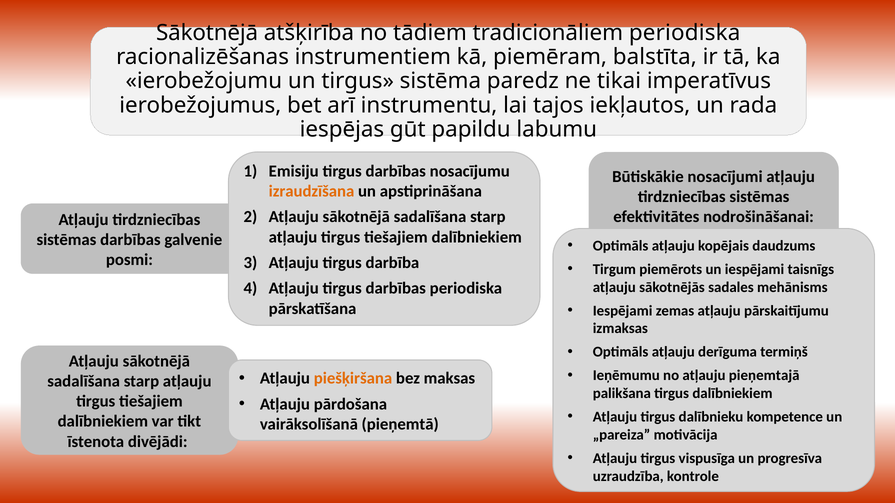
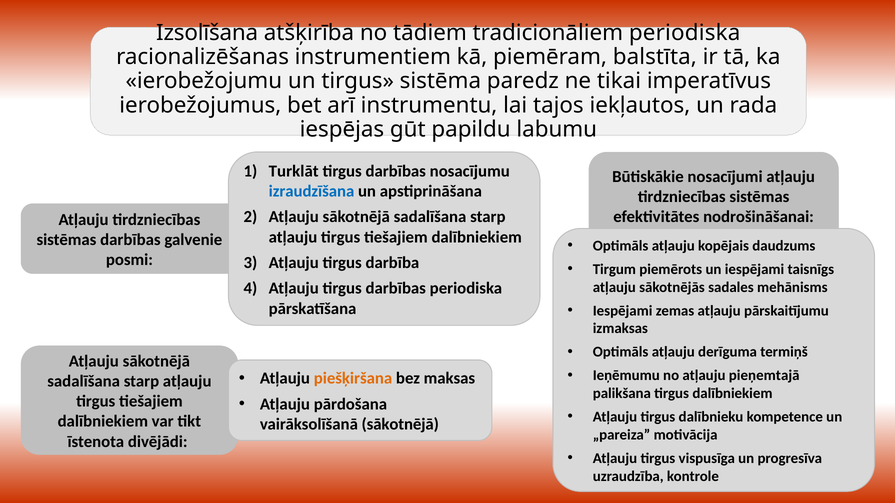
Sākotnējā at (207, 33): Sākotnējā -> Izsolīšana
Emisiju: Emisiju -> Turklāt
izraudzīšana colour: orange -> blue
vairāksolīšanā pieņemtā: pieņemtā -> sākotnējā
